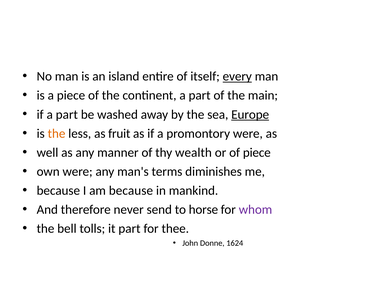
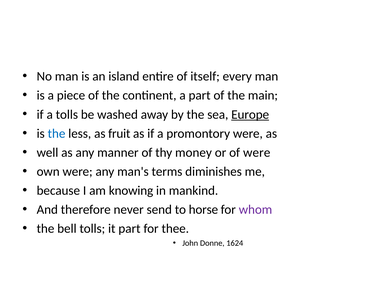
every underline: present -> none
if a part: part -> tolls
the at (57, 133) colour: orange -> blue
wealth: wealth -> money
of piece: piece -> were
am because: because -> knowing
